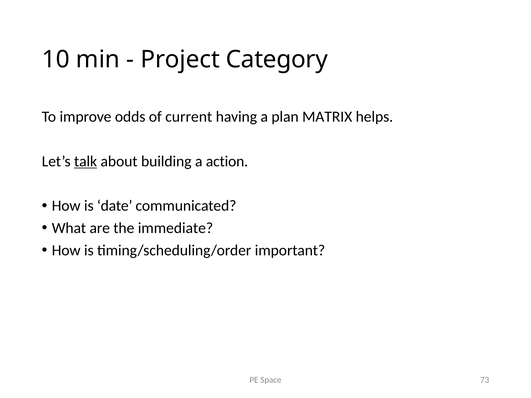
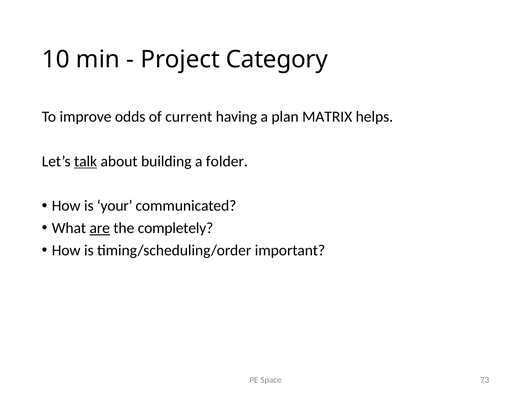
action: action -> folder
date: date -> your
are underline: none -> present
immediate: immediate -> completely
